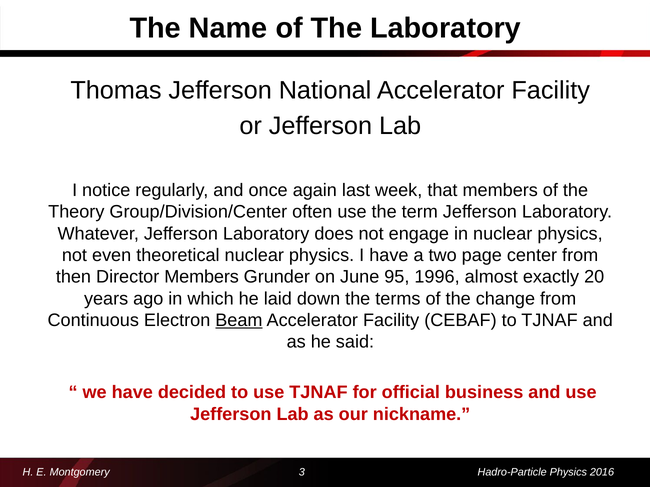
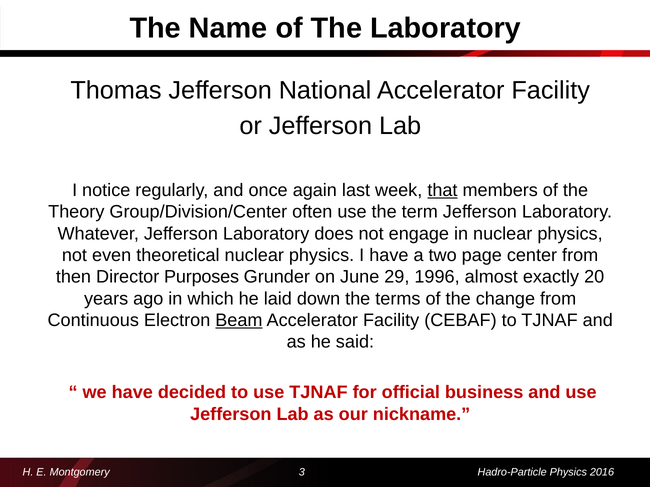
that underline: none -> present
Director Members: Members -> Purposes
95: 95 -> 29
